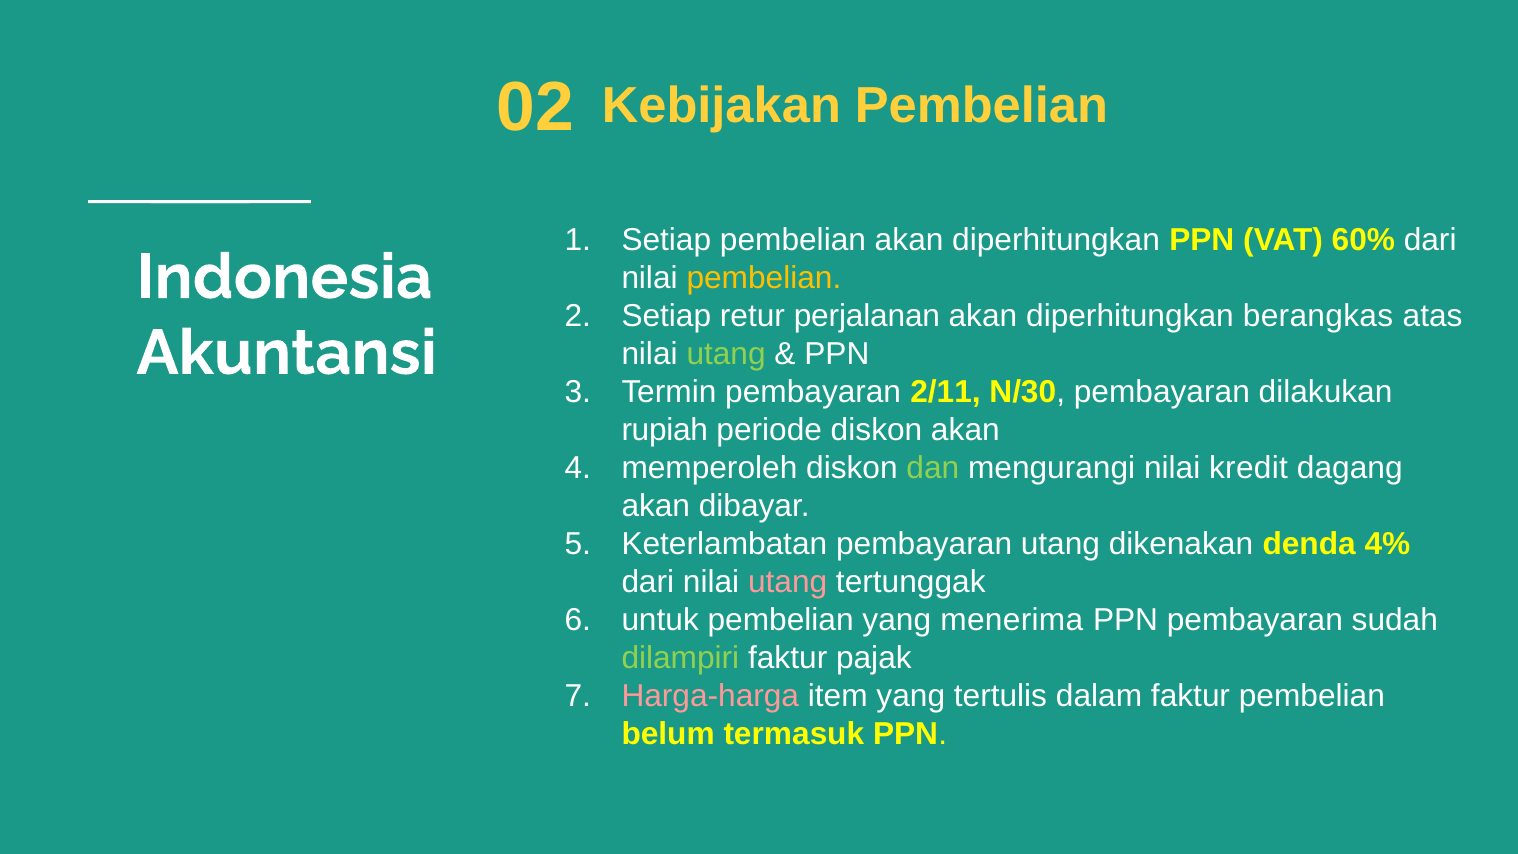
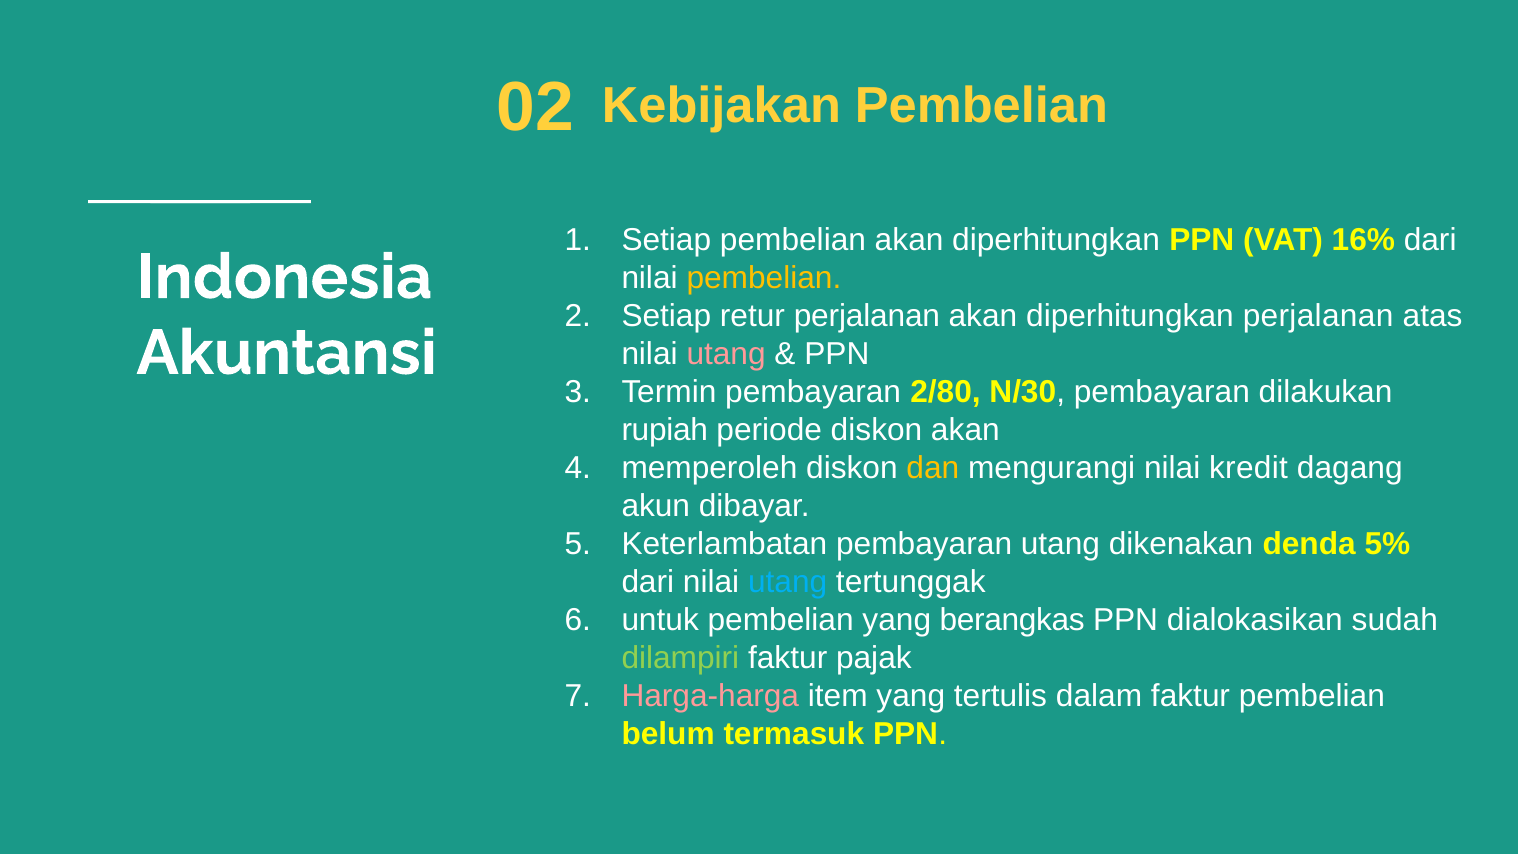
60%: 60% -> 16%
diperhitungkan berangkas: berangkas -> perjalanan
utang at (726, 354) colour: light green -> pink
2/11: 2/11 -> 2/80
dan colour: light green -> yellow
akan at (656, 506): akan -> akun
4%: 4% -> 5%
utang at (788, 582) colour: pink -> light blue
menerima: menerima -> berangkas
PPN pembayaran: pembayaran -> dialokasikan
